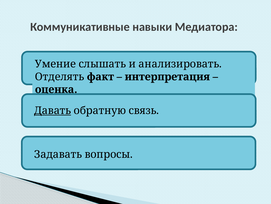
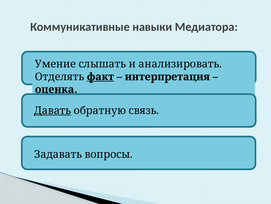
факт underline: none -> present
